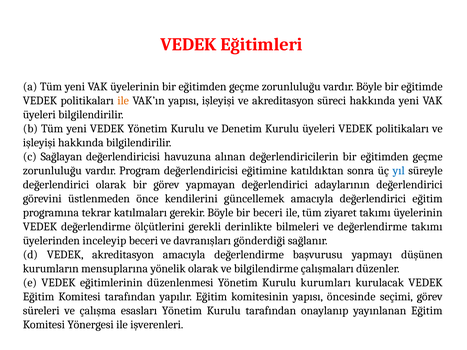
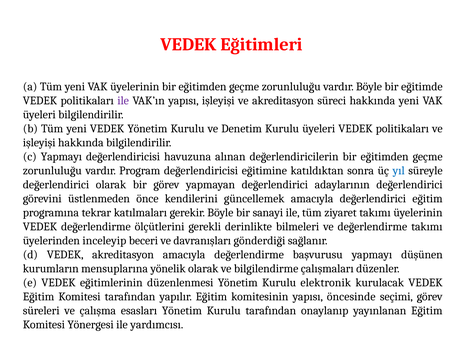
ile at (123, 101) colour: orange -> purple
c Sağlayan: Sağlayan -> Yapmayı
bir beceri: beceri -> sanayi
kurumları: kurumları -> elektronik
işverenleri: işverenleri -> yardımcısı
